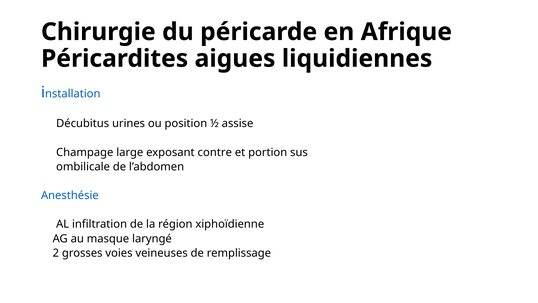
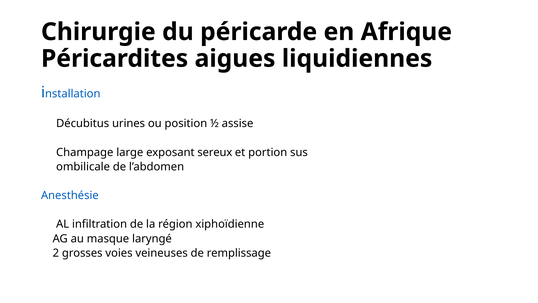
contre: contre -> sereux
